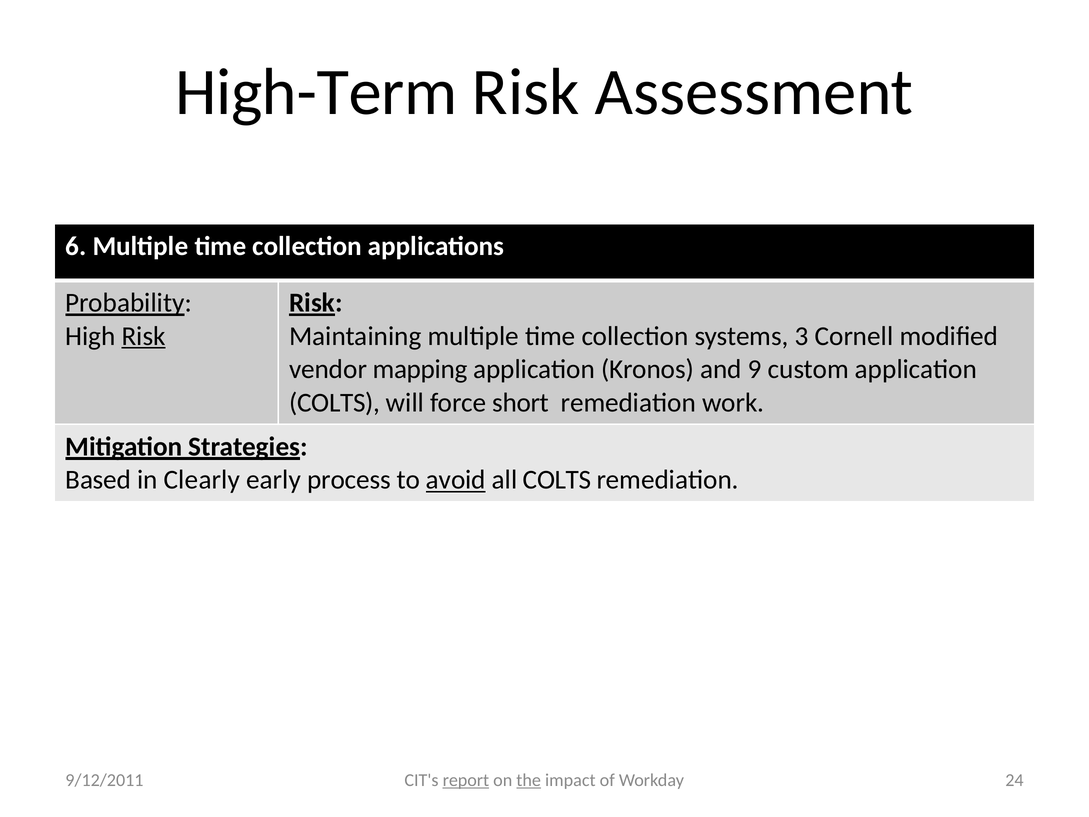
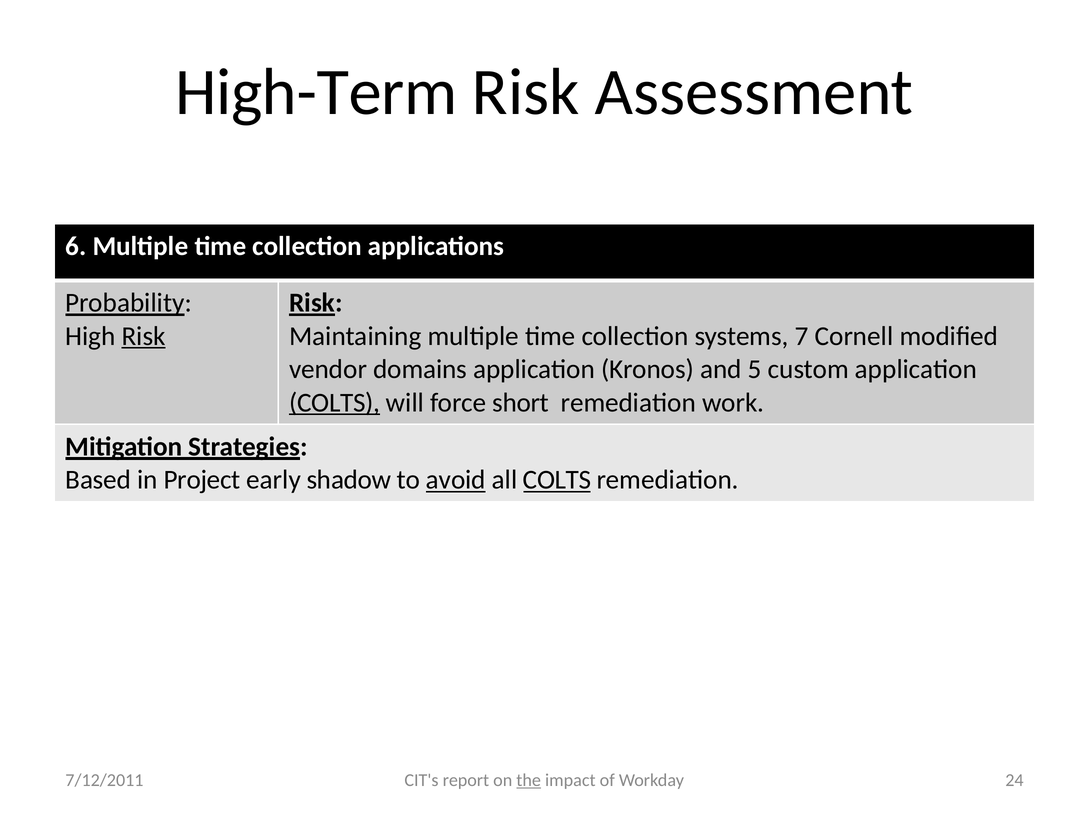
3: 3 -> 7
mapping: mapping -> domains
9: 9 -> 5
COLTS at (335, 402) underline: none -> present
Clearly: Clearly -> Project
process: process -> shadow
COLTS at (557, 480) underline: none -> present
report underline: present -> none
9/12/2011: 9/12/2011 -> 7/12/2011
